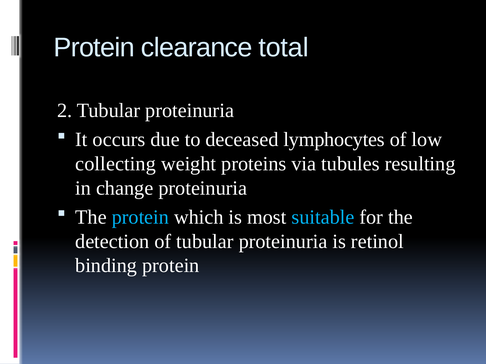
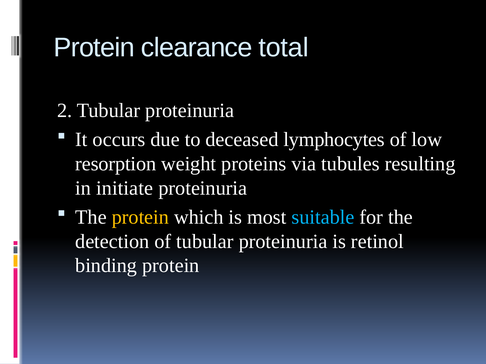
collecting: collecting -> resorption
change: change -> initiate
protein at (140, 217) colour: light blue -> yellow
